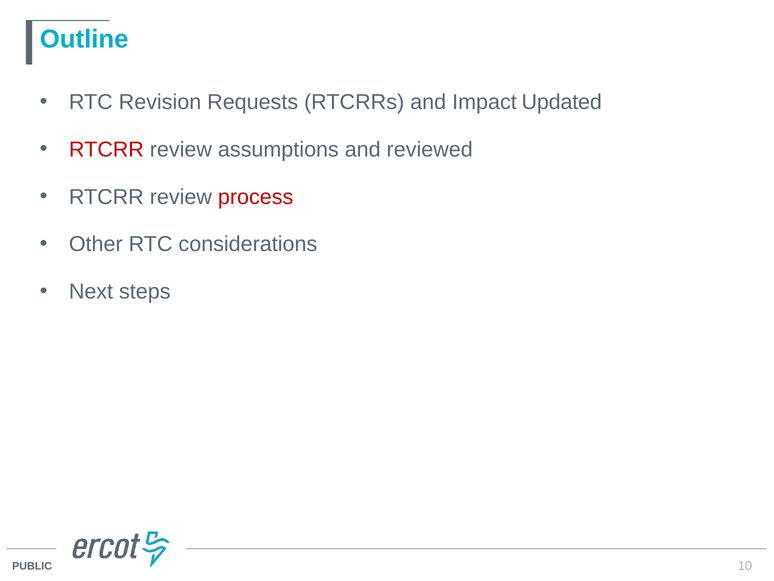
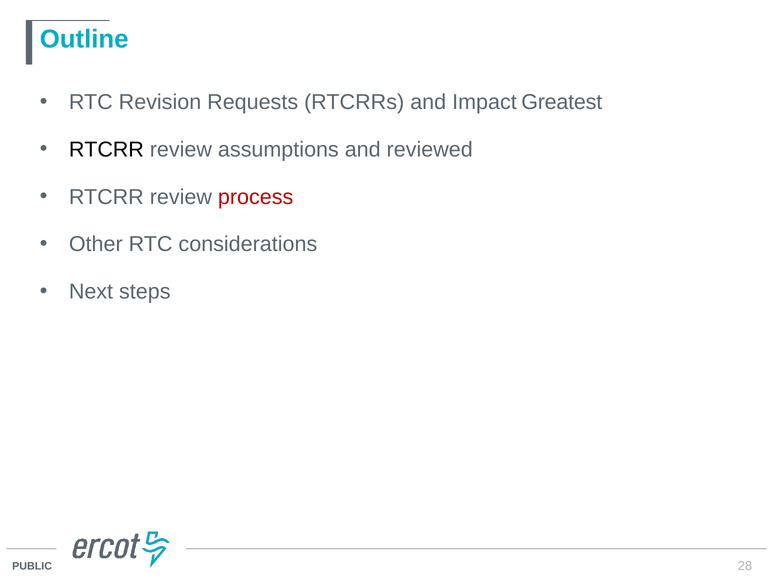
Updated: Updated -> Greatest
RTCRR at (106, 149) colour: red -> black
10: 10 -> 28
